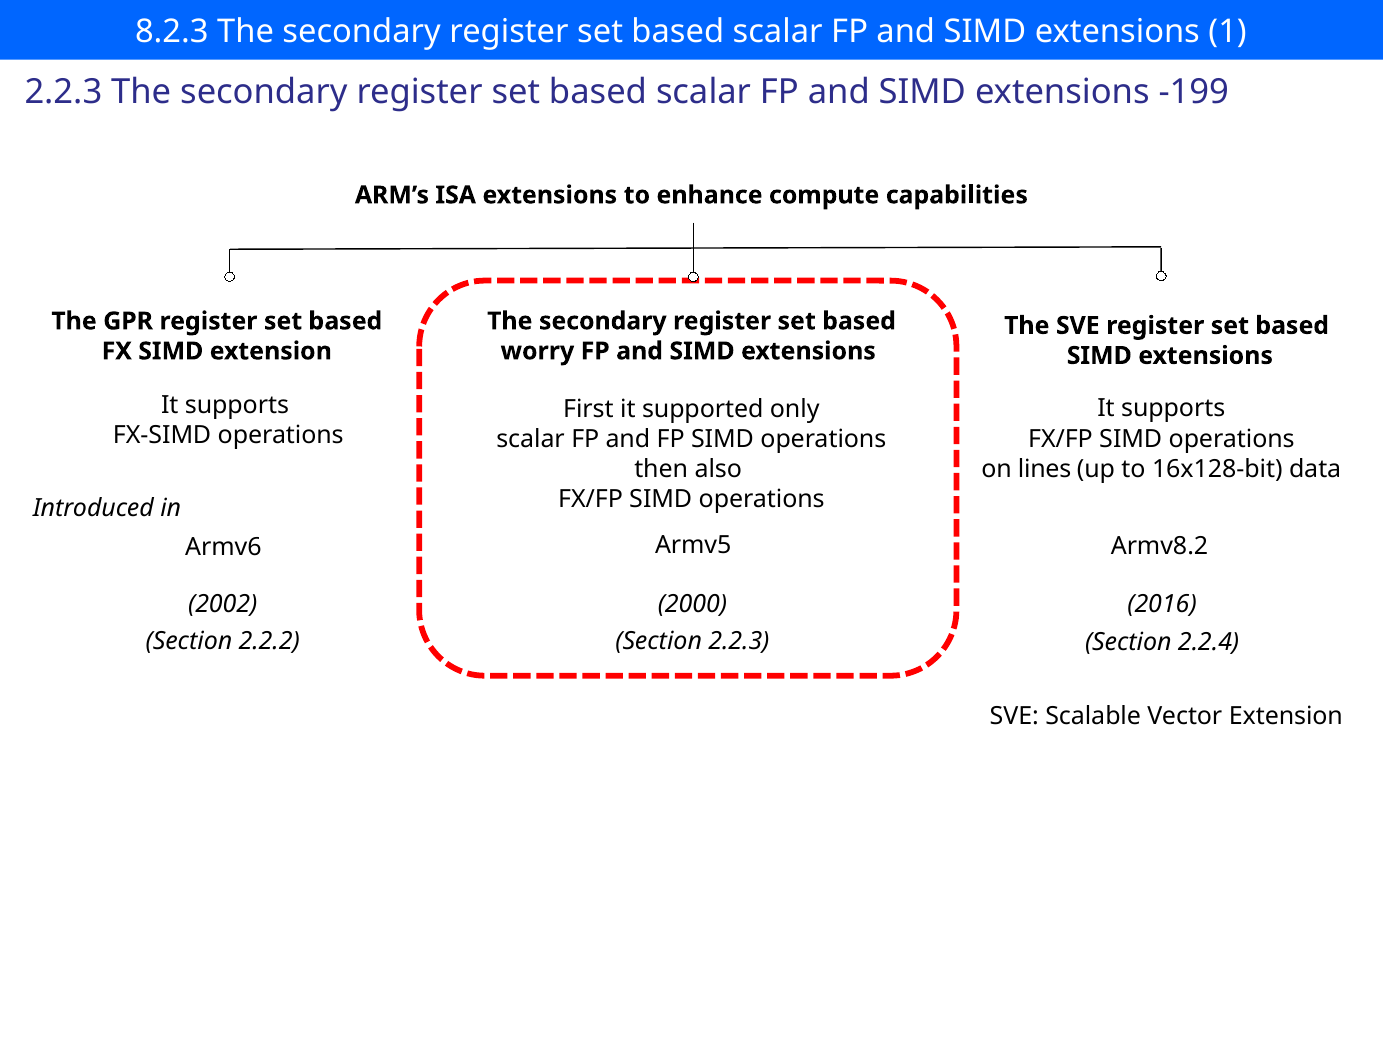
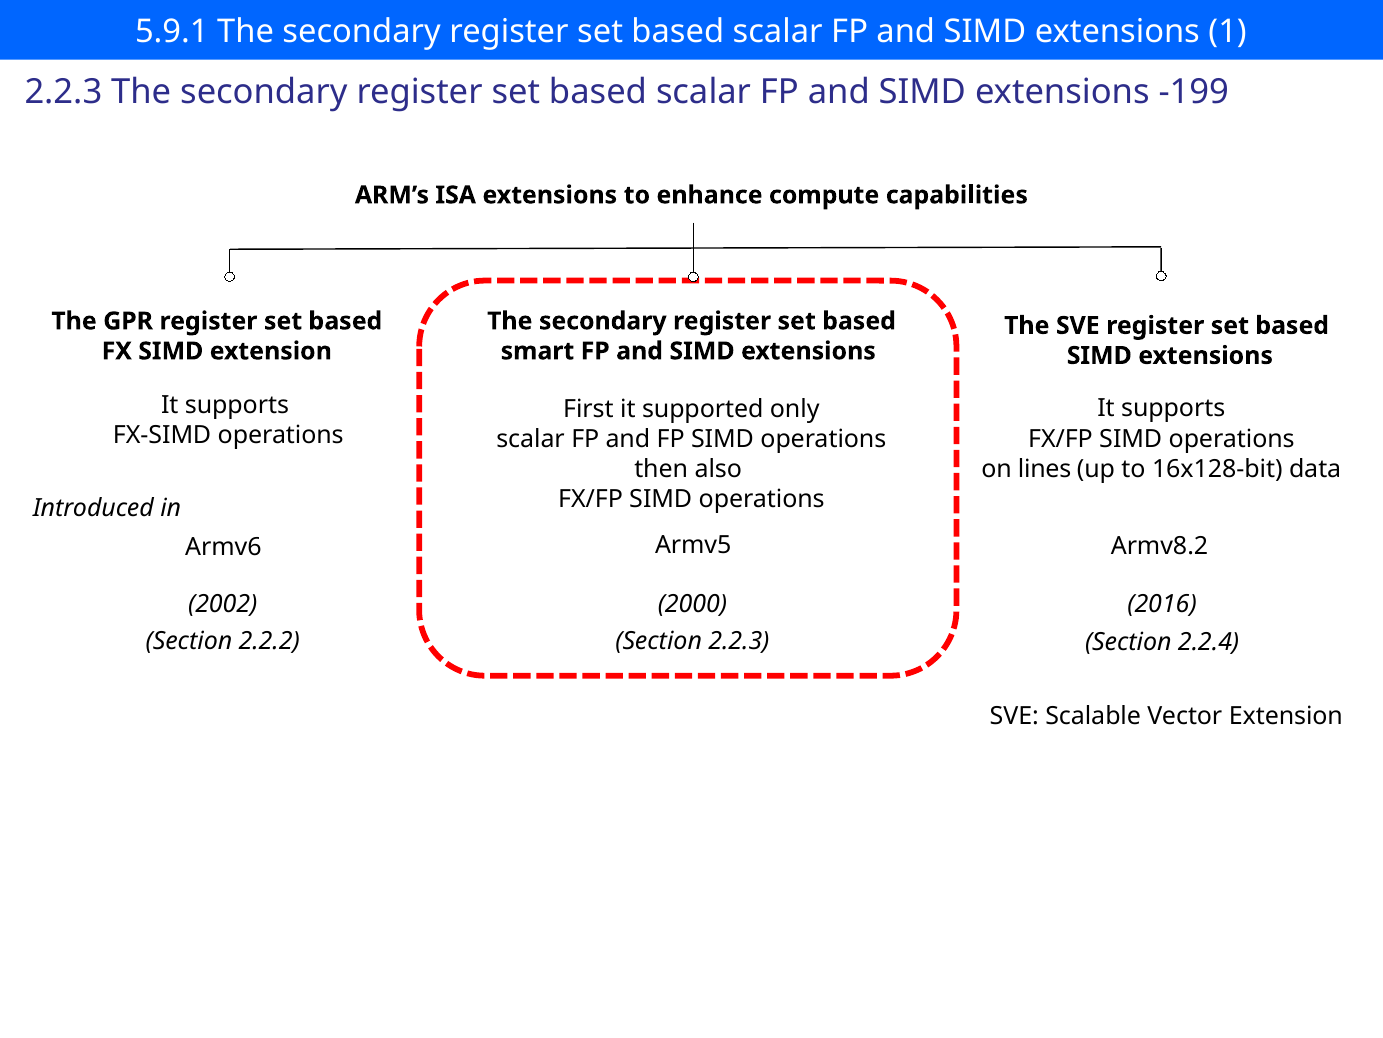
8.2.3: 8.2.3 -> 5.9.1
worry: worry -> smart
